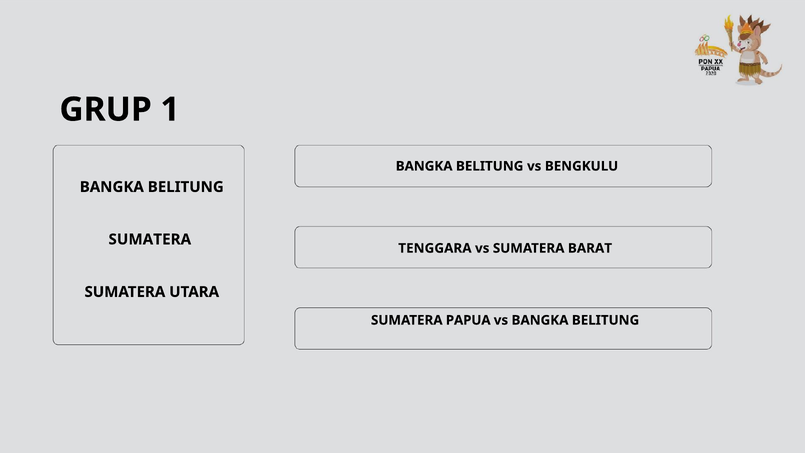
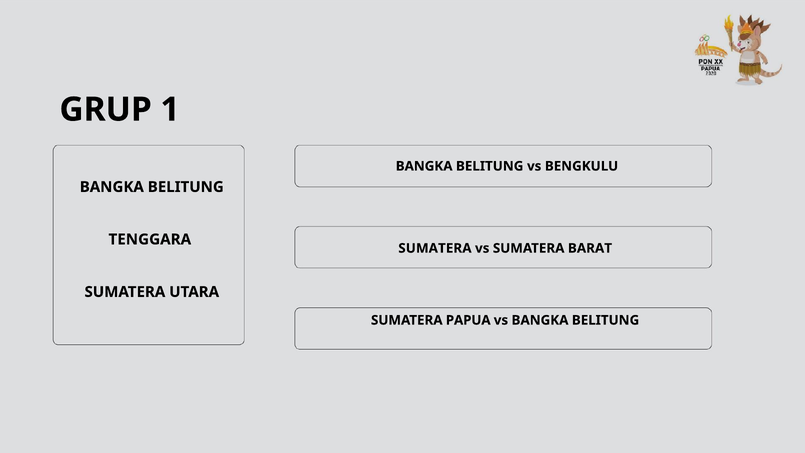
SUMATERA at (150, 239): SUMATERA -> TENGGARA
TENGGARA at (435, 248): TENGGARA -> SUMATERA
